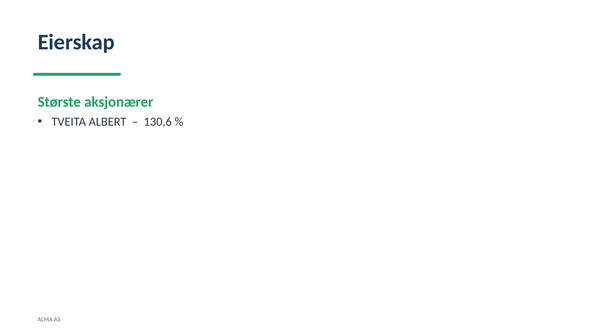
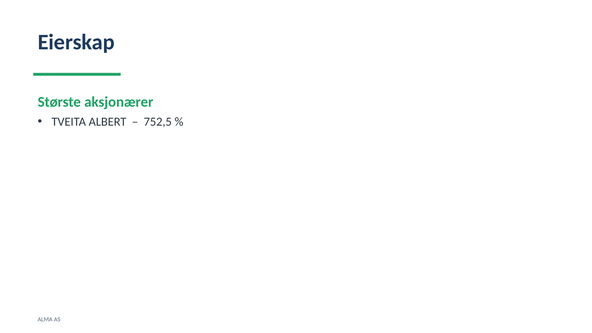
130,6: 130,6 -> 752,5
